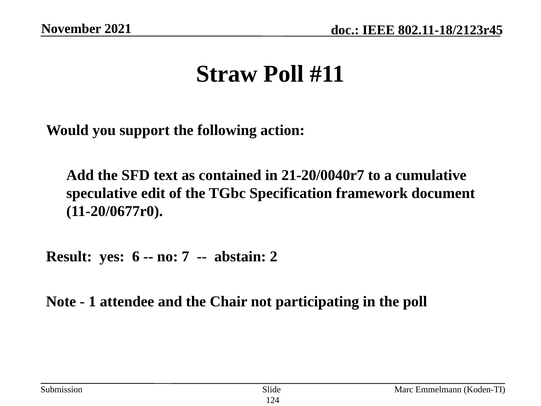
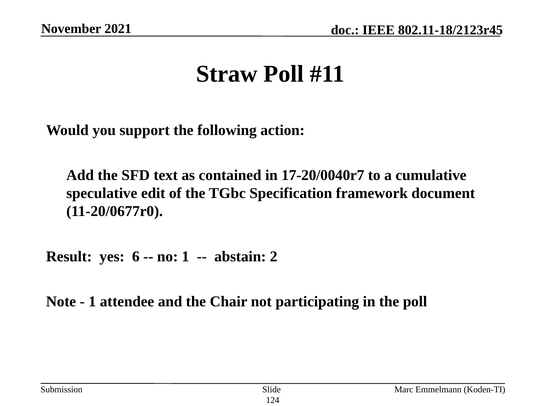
21-20/0040r7: 21-20/0040r7 -> 17-20/0040r7
no 7: 7 -> 1
